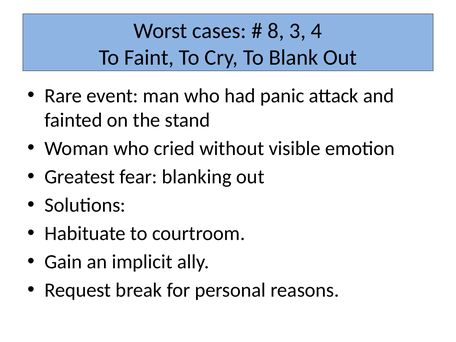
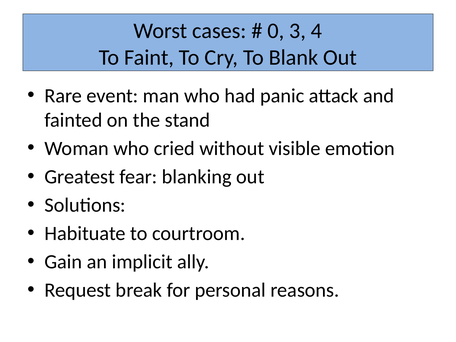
8: 8 -> 0
